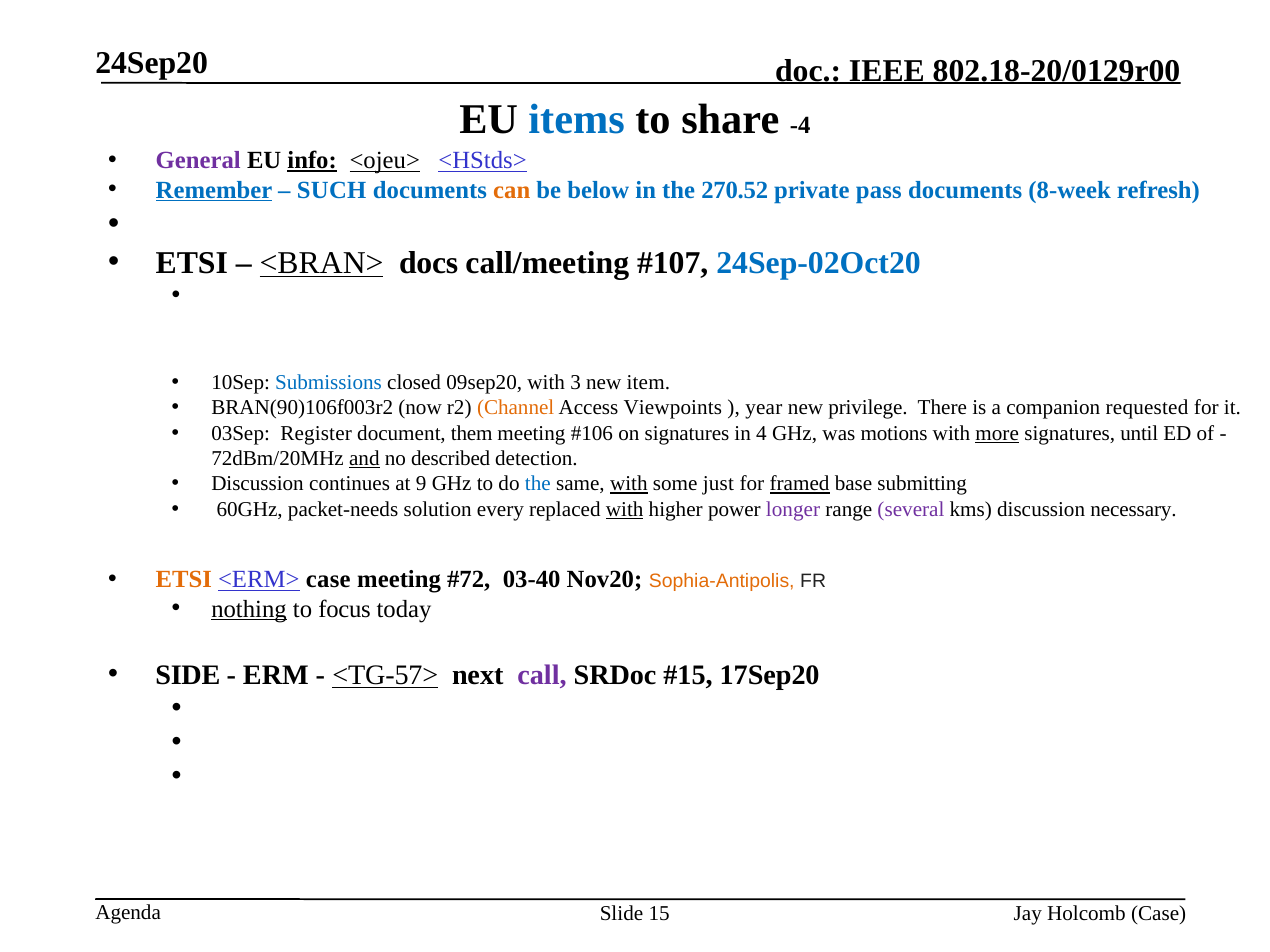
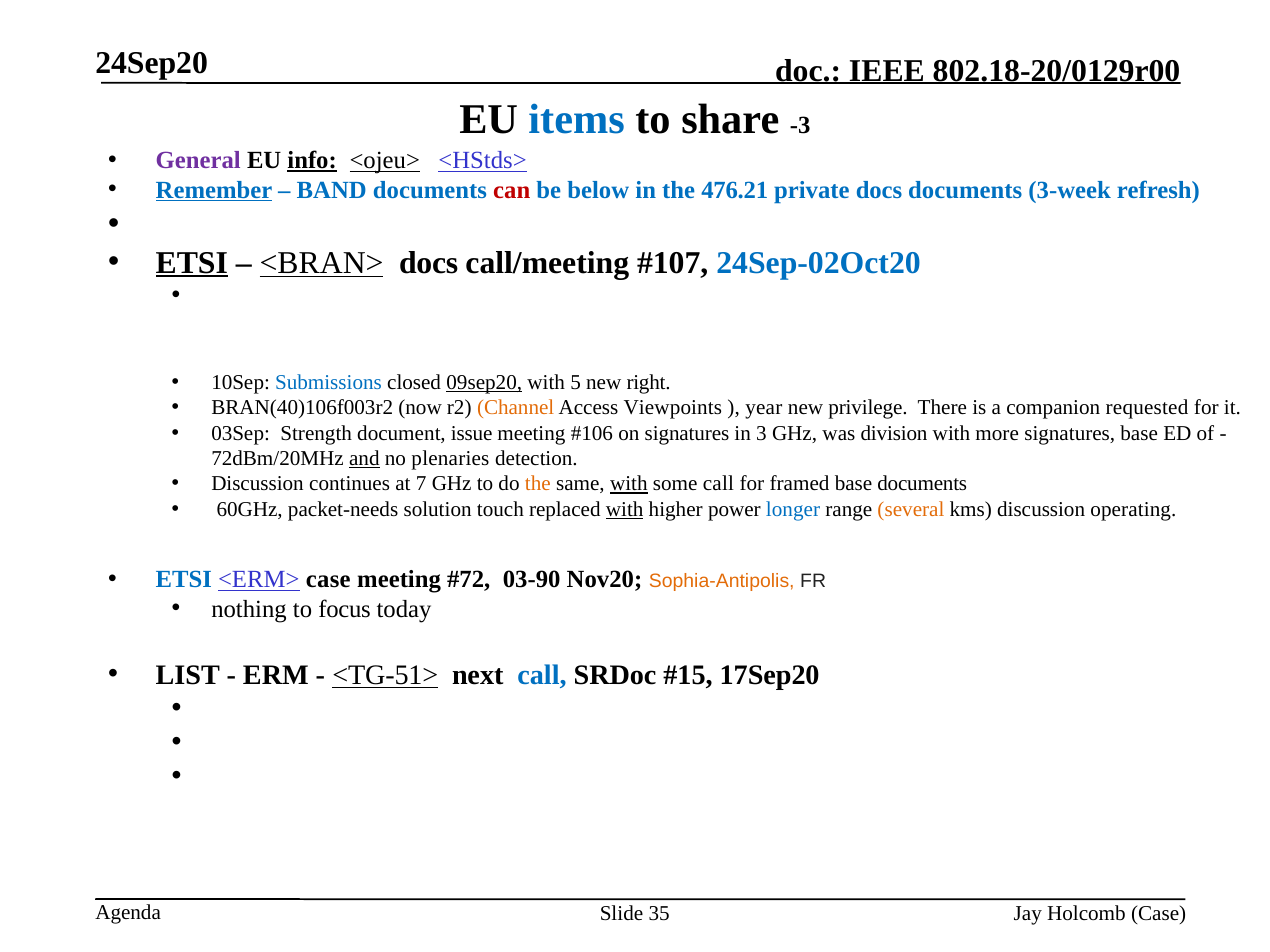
-4: -4 -> -3
SUCH: SUCH -> BAND
can colour: orange -> red
270.52: 270.52 -> 476.21
private pass: pass -> docs
8-week: 8-week -> 3-week
ETSI at (192, 263) underline: none -> present
09sep20 underline: none -> present
3: 3 -> 5
item: item -> right
BRAN(90)106f003r2: BRAN(90)106f003r2 -> BRAN(40)106f003r2
Register: Register -> Strength
them: them -> issue
4: 4 -> 3
motions: motions -> division
more underline: present -> none
signatures until: until -> base
described: described -> plenaries
9: 9 -> 7
the at (538, 484) colour: blue -> orange
some just: just -> call
framed underline: present -> none
base submitting: submitting -> documents
every: every -> touch
longer colour: purple -> blue
several colour: purple -> orange
necessary: necessary -> operating
ETSI at (184, 580) colour: orange -> blue
03-40: 03-40 -> 03-90
nothing underline: present -> none
SIDE: SIDE -> LIST
<TG-57>: <TG-57> -> <TG-51>
call at (542, 675) colour: purple -> blue
15: 15 -> 35
